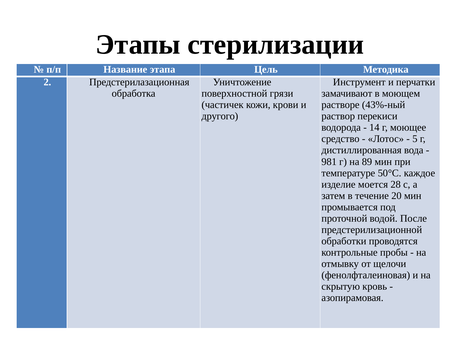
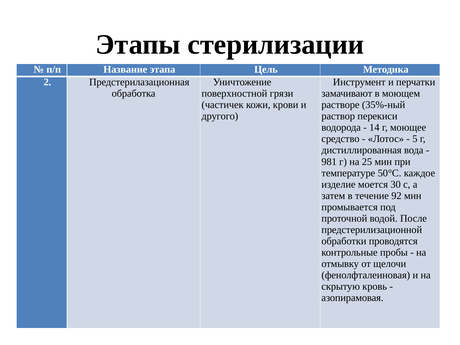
43%-ный: 43%-ный -> 35%-ный
89: 89 -> 25
28: 28 -> 30
20: 20 -> 92
